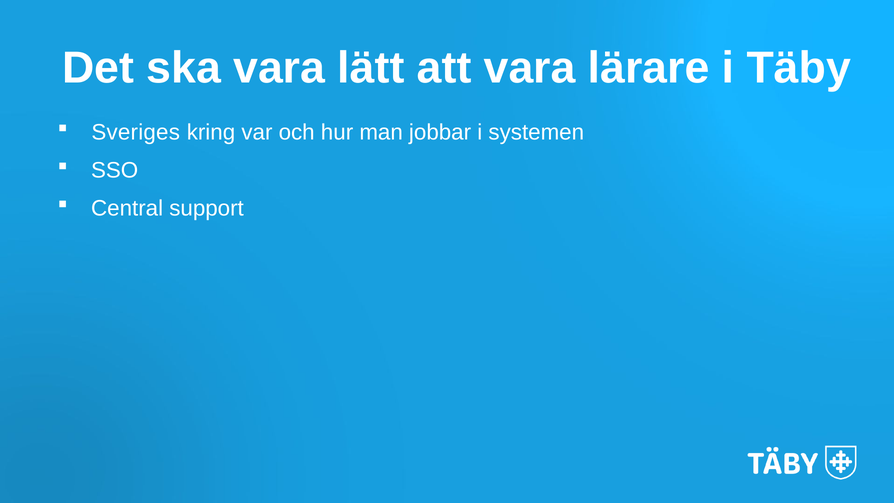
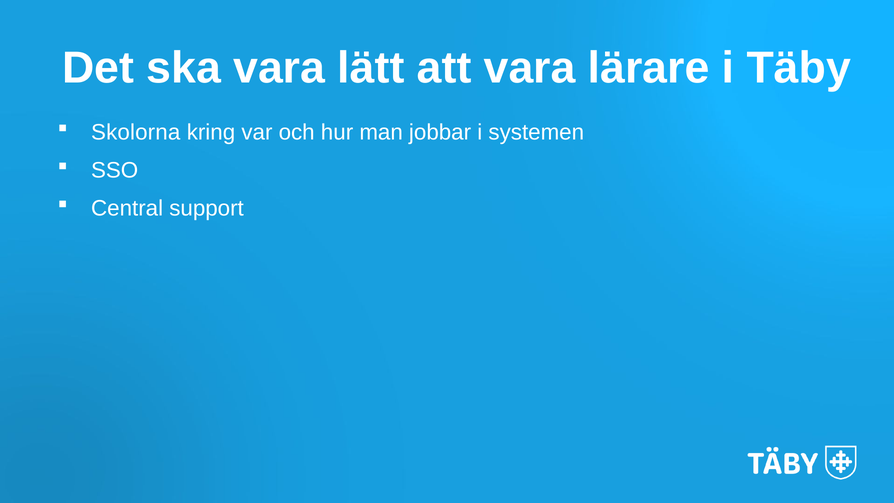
Sveriges: Sveriges -> Skolorna
